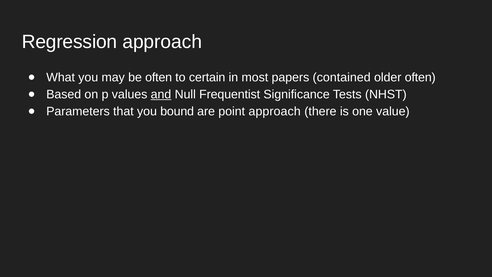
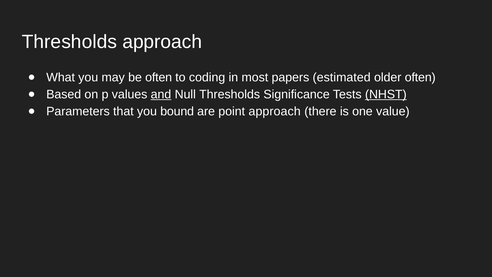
Regression at (69, 42): Regression -> Thresholds
certain: certain -> coding
contained: contained -> estimated
Null Frequentist: Frequentist -> Thresholds
NHST underline: none -> present
